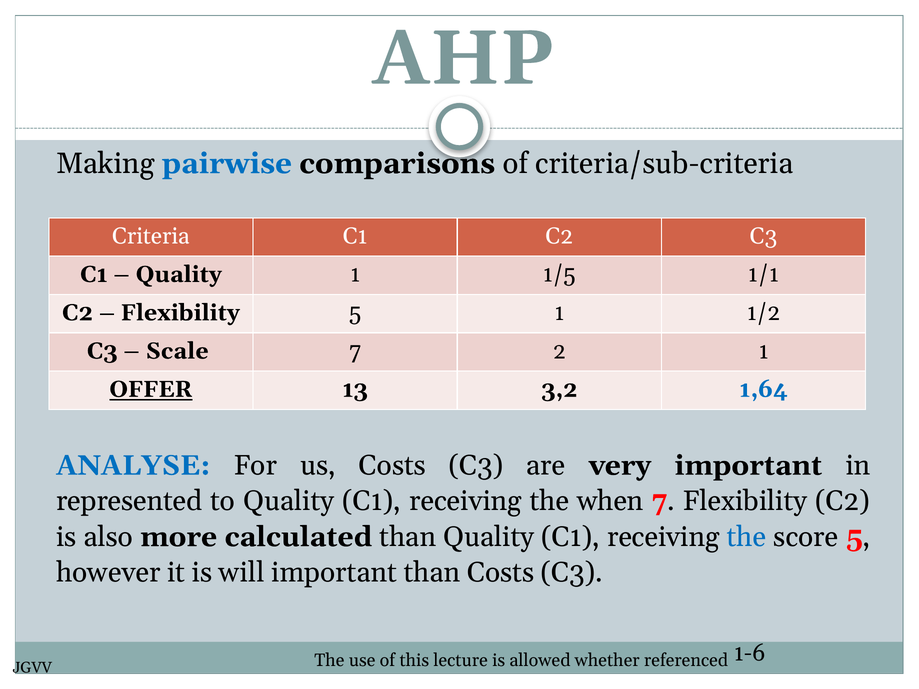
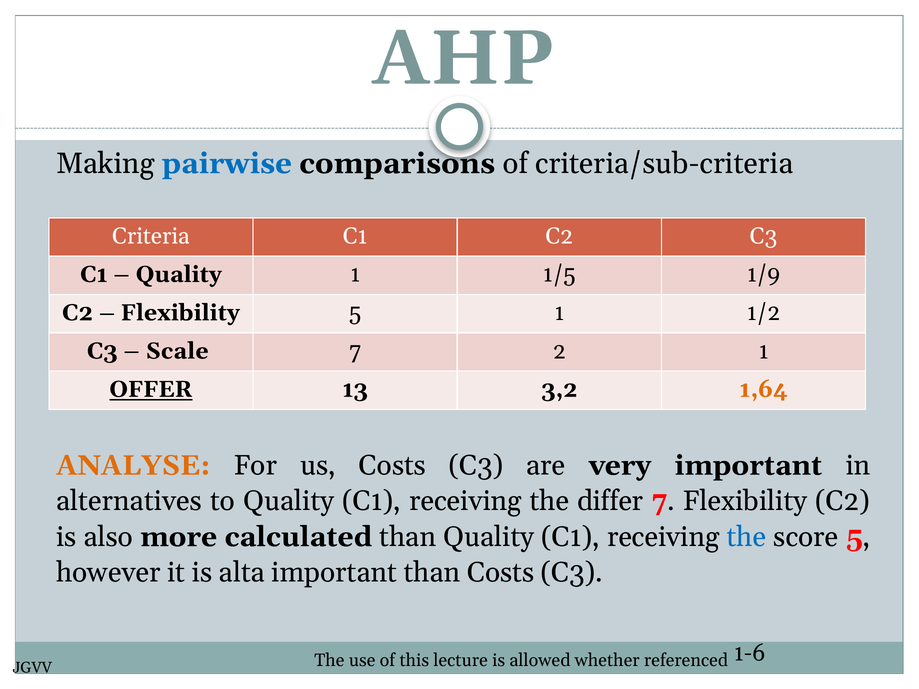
1/1: 1/1 -> 1/9
1,64 colour: blue -> orange
ANALYSE colour: blue -> orange
represented: represented -> alternatives
when: when -> differ
will: will -> alta
